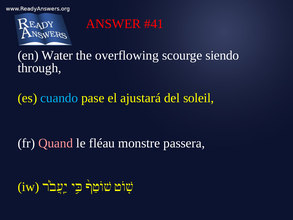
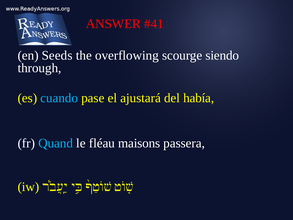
Water: Water -> Seeds
soleil: soleil -> había
Quand colour: pink -> light blue
monstre: monstre -> maisons
